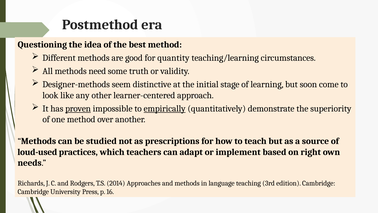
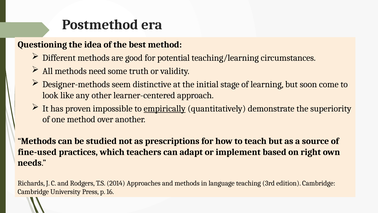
quantity: quantity -> potential
proven underline: present -> none
loud-used: loud-used -> fine-used
